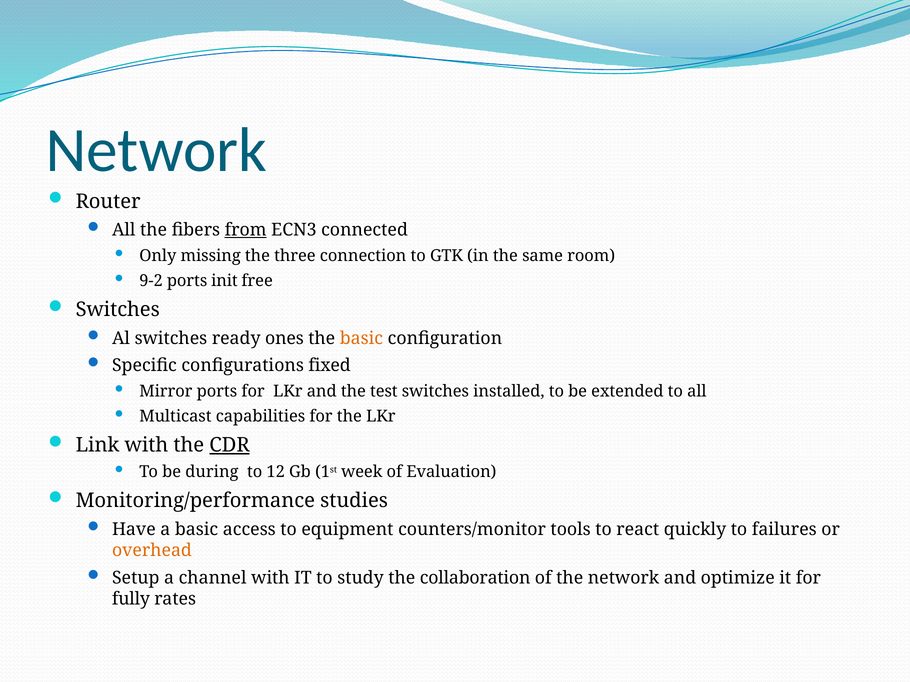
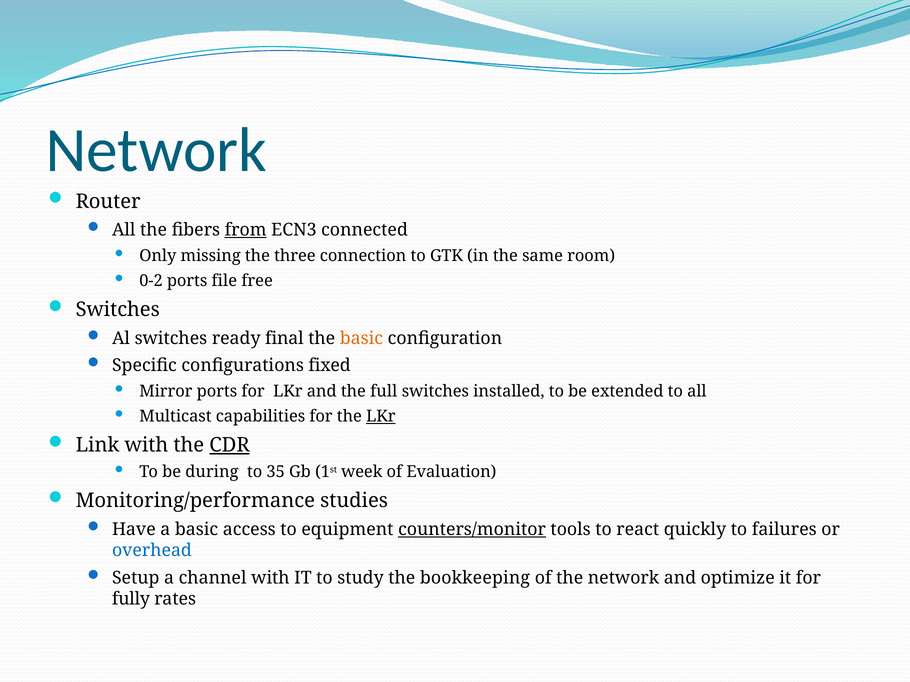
9-2: 9-2 -> 0-2
init: init -> file
ones: ones -> final
test: test -> full
LKr at (381, 417) underline: none -> present
12: 12 -> 35
counters/monitor underline: none -> present
overhead colour: orange -> blue
collaboration: collaboration -> bookkeeping
